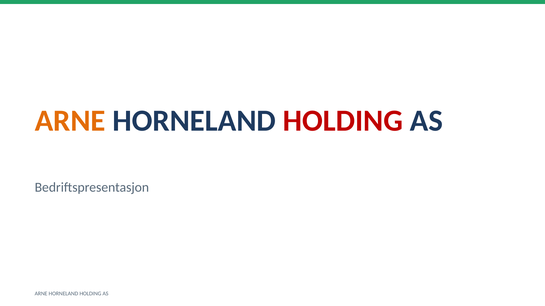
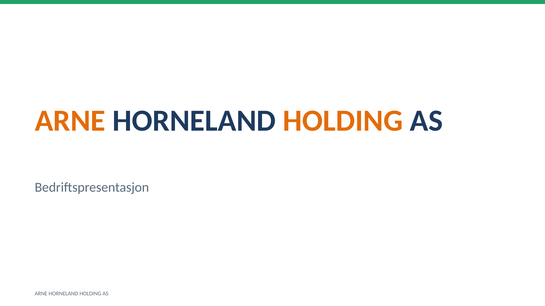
HOLDING at (343, 121) colour: red -> orange
